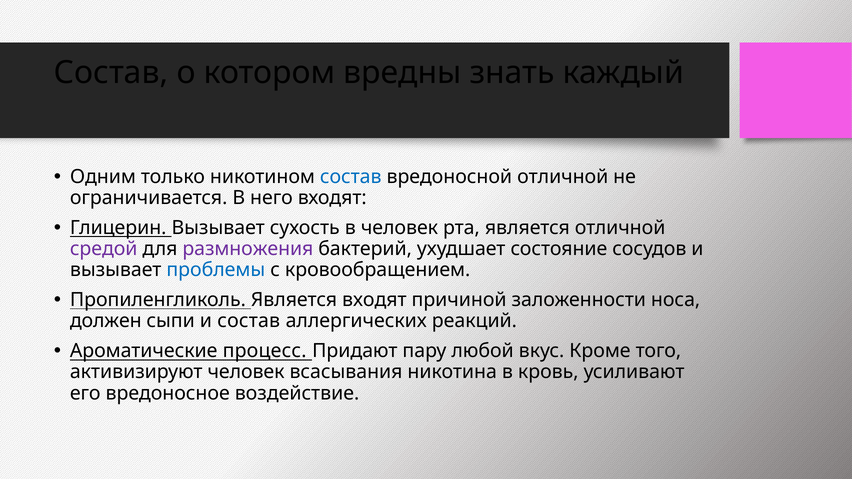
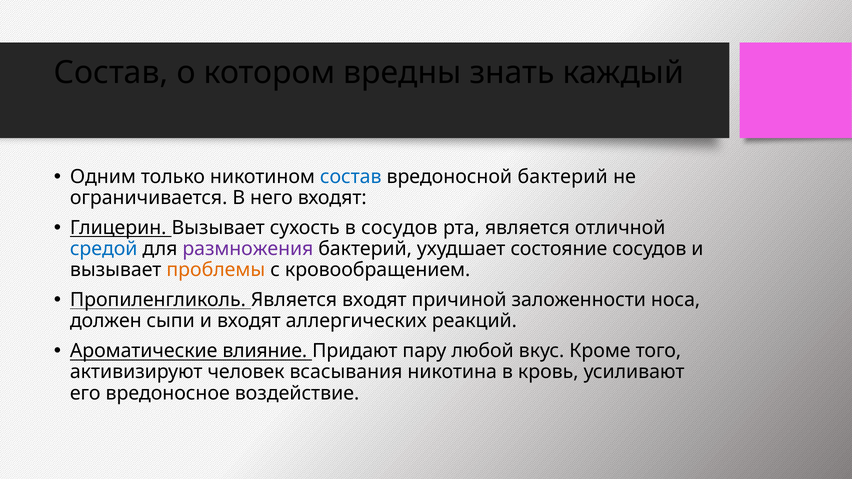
вредоносной отличной: отличной -> бактерий
в человек: человек -> сосудов
средой colour: purple -> blue
проблемы colour: blue -> orange
и состав: состав -> входят
процесс: процесс -> влияние
